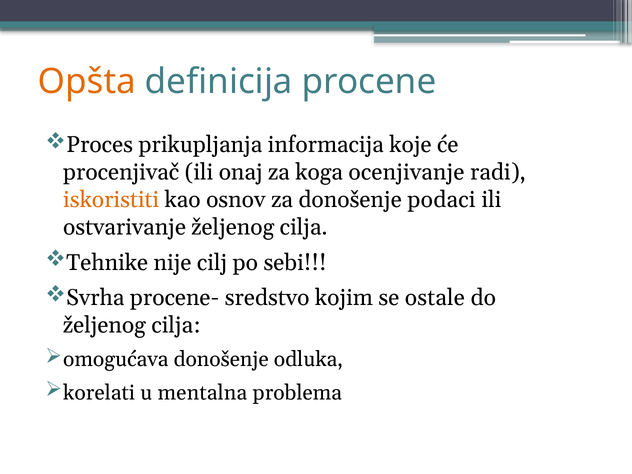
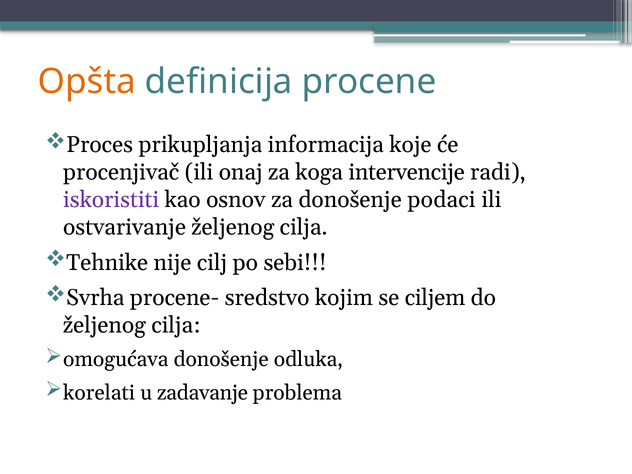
ocenjivanje: ocenjivanje -> intervencije
iskoristiti colour: orange -> purple
ostale: ostale -> ciljem
mentalna: mentalna -> zadavanje
